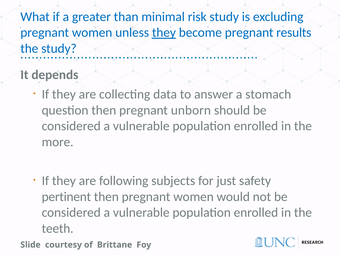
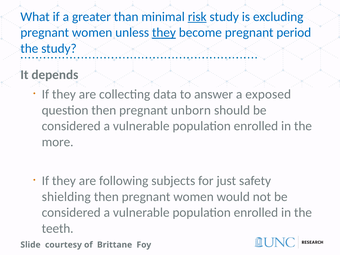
risk underline: none -> present
results: results -> period
stomach: stomach -> exposed
pertinent: pertinent -> shielding
